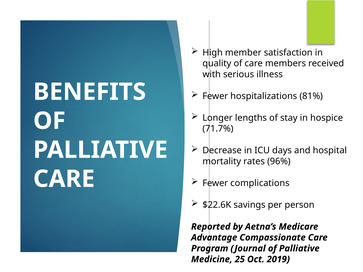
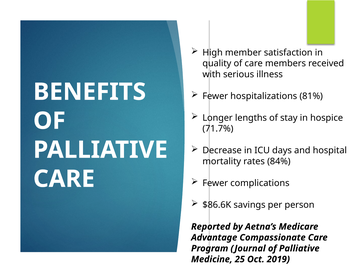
96%: 96% -> 84%
$22.6K: $22.6K -> $86.6K
